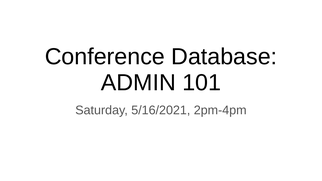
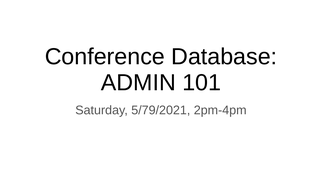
5/16/2021: 5/16/2021 -> 5/79/2021
